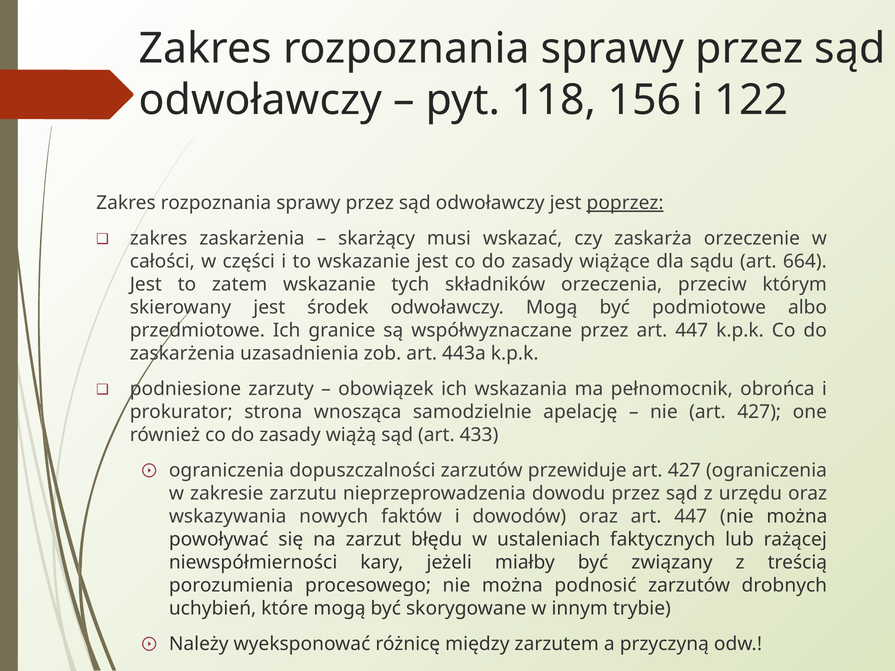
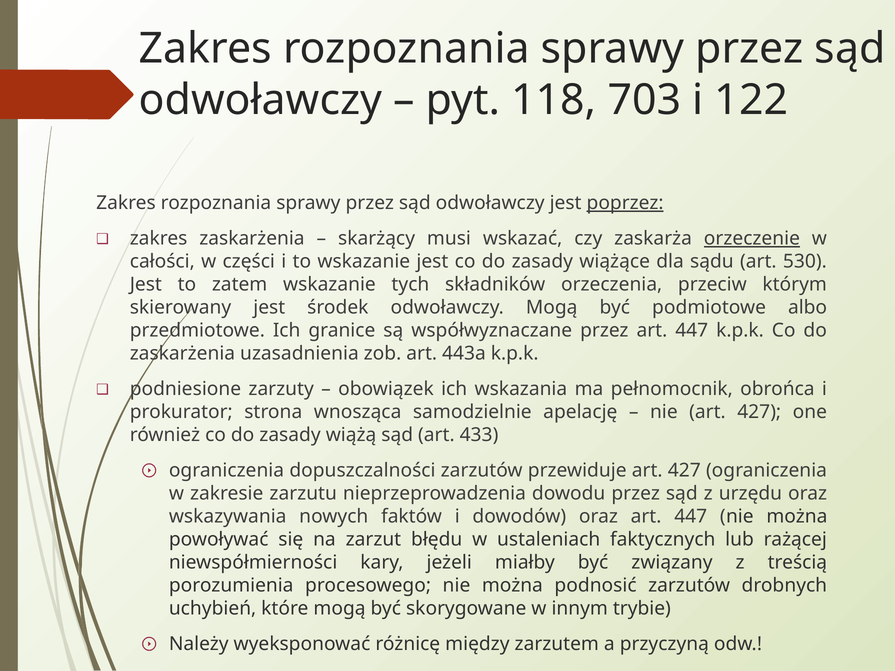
156: 156 -> 703
orzeczenie underline: none -> present
664: 664 -> 530
